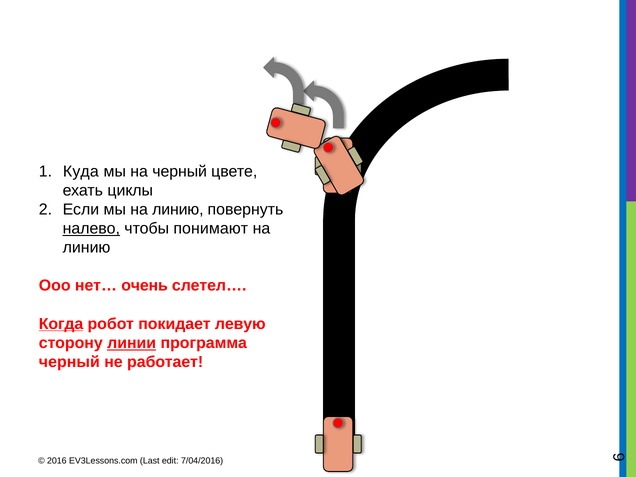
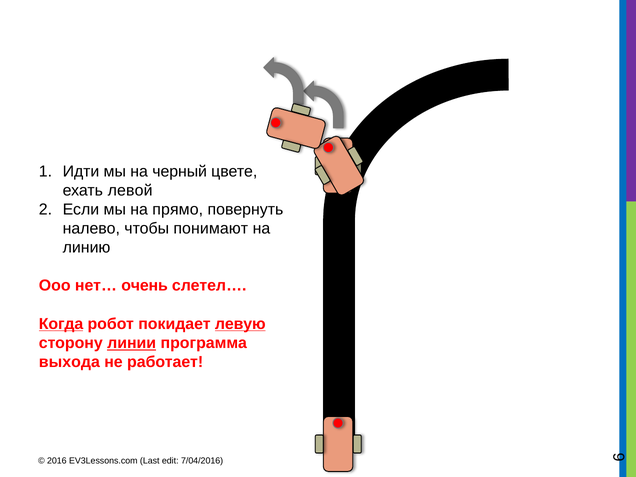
Куда: Куда -> Идти
циклы: циклы -> левой
мы на линию: линию -> прямо
налево underline: present -> none
левую underline: none -> present
черный at (69, 362): черный -> выхода
